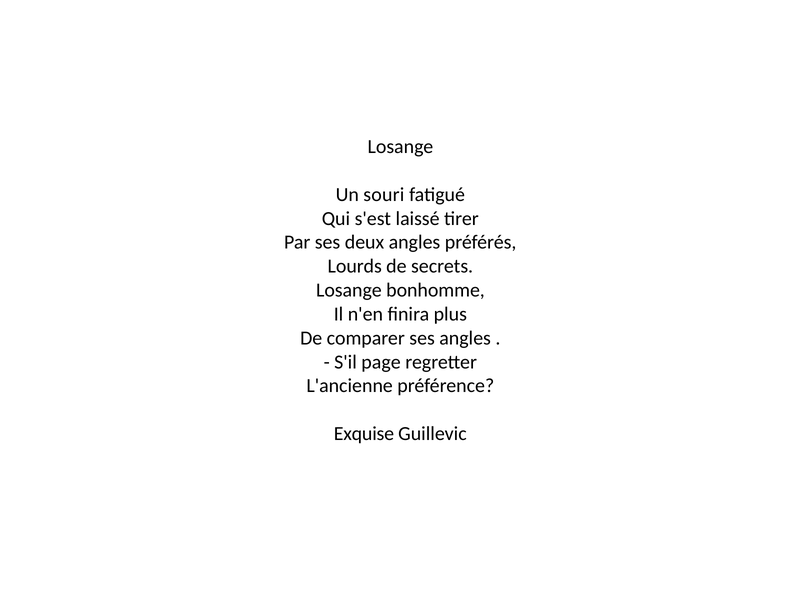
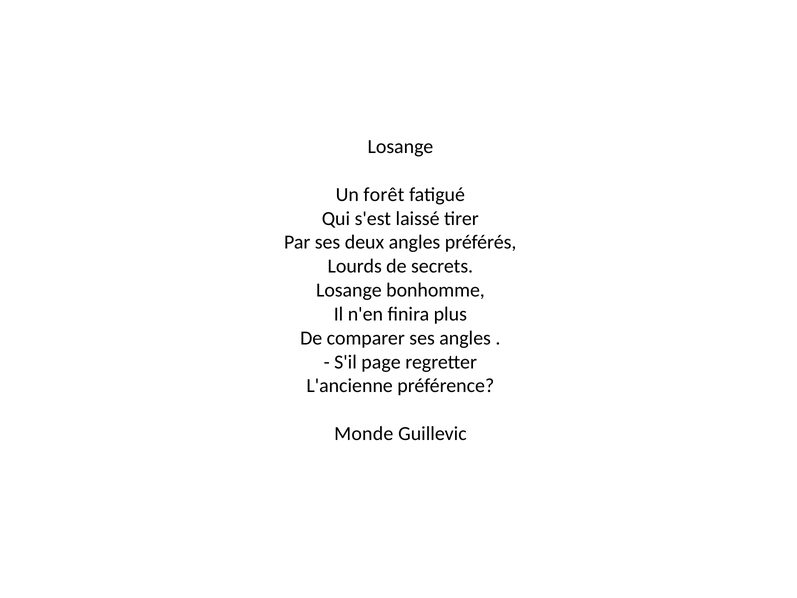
souri: souri -> forêt
Exquise: Exquise -> Monde
